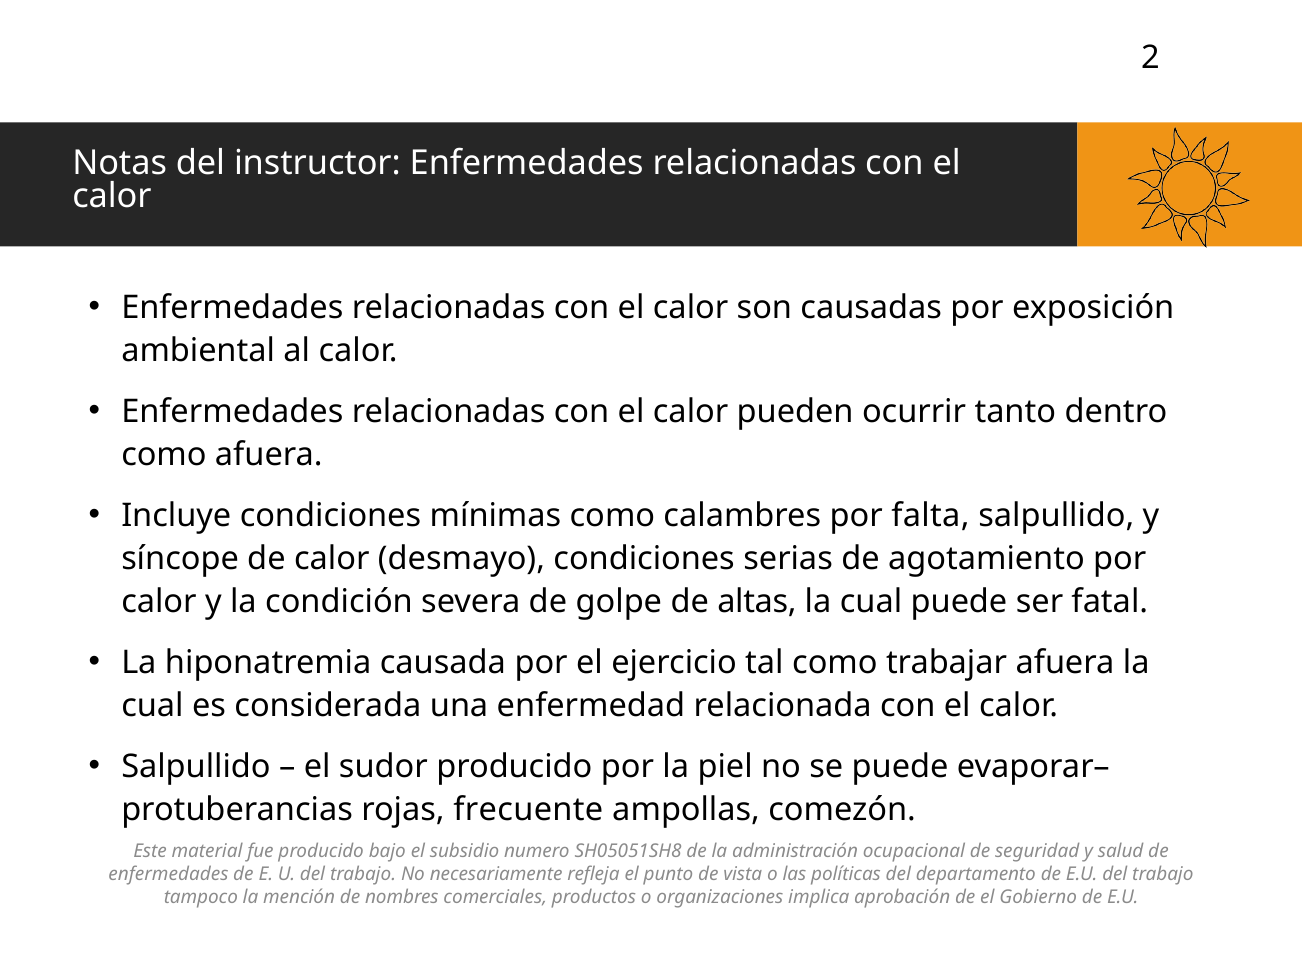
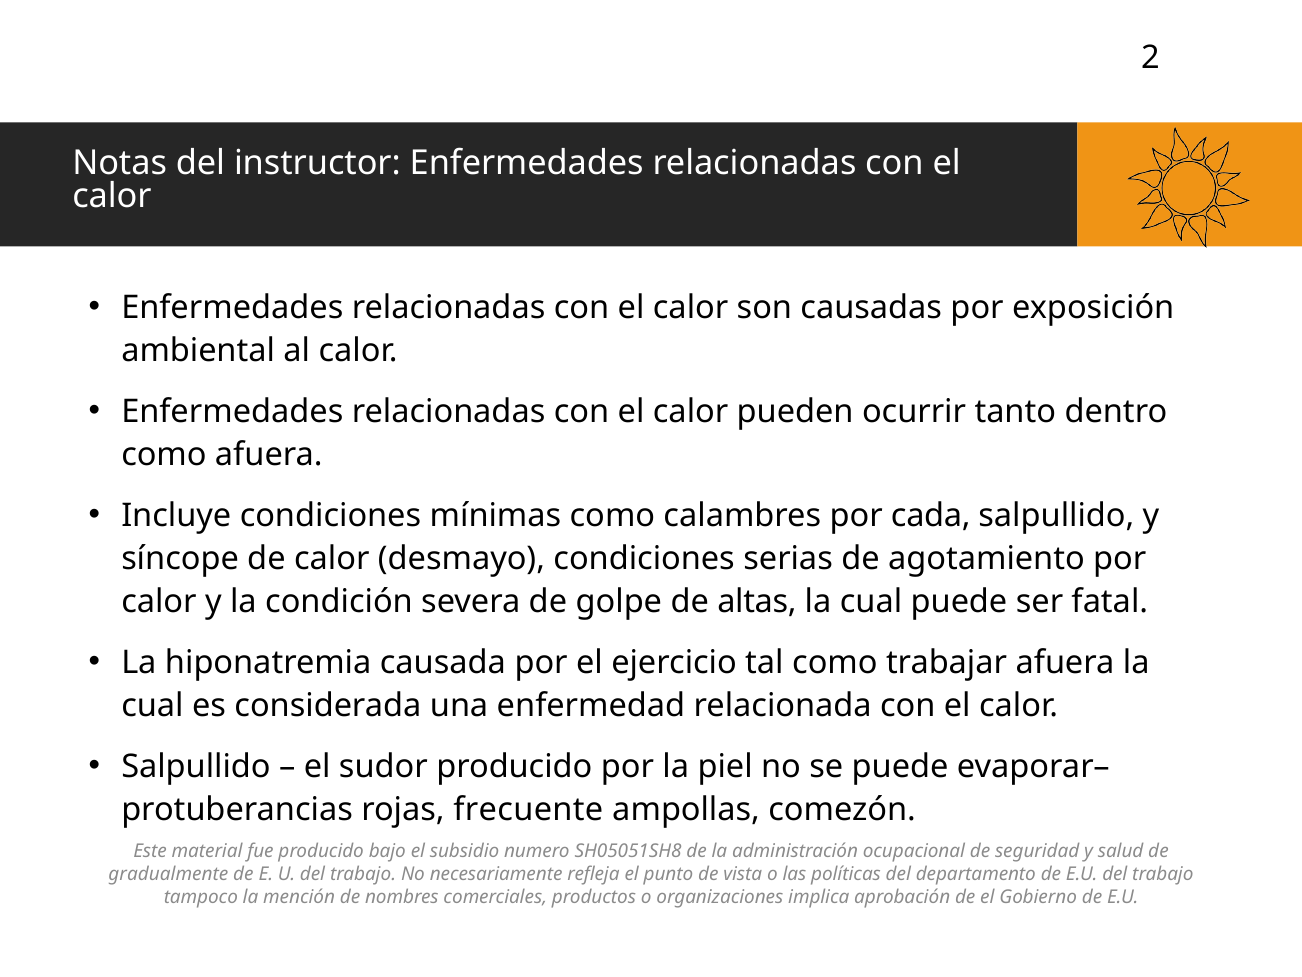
falta: falta -> cada
enfermedades at (168, 874): enfermedades -> gradualmente
